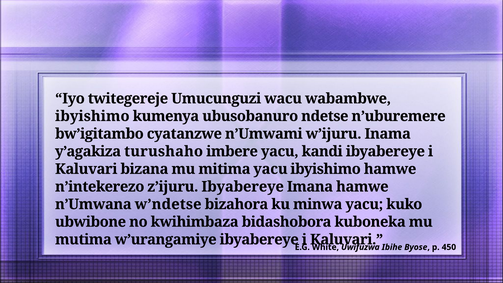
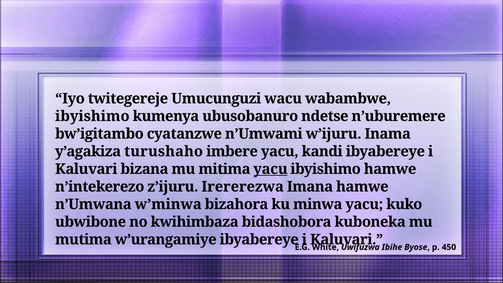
yacu at (270, 169) underline: none -> present
z’ijuru Ibyabereye: Ibyabereye -> Irererezwa
w’ndetse: w’ndetse -> w’minwa
